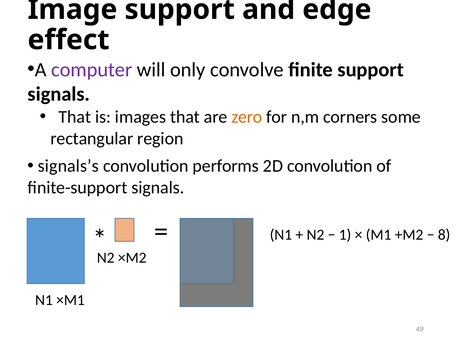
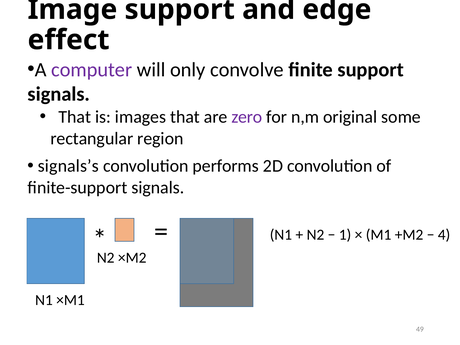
zero colour: orange -> purple
corners: corners -> original
8: 8 -> 4
